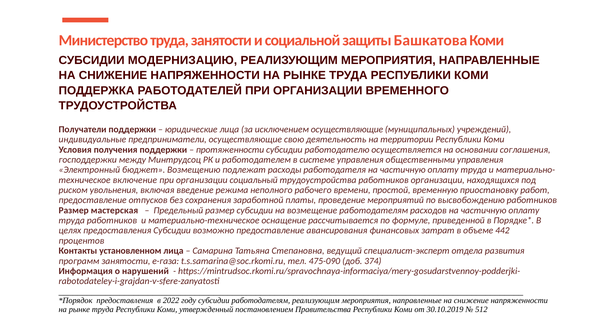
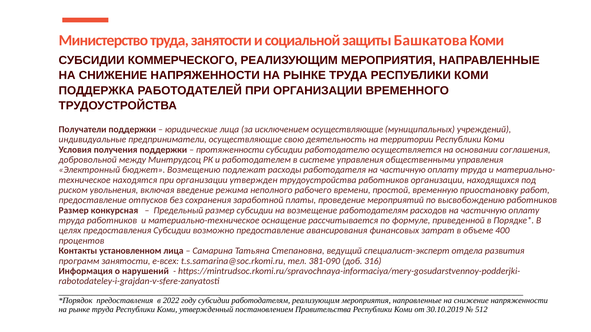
МОДЕРНИЗАЦИЮ: МОДЕРНИЗАЦИЮ -> КОММЕРЧЕСКОГО
господдержки: господдержки -> добровольной
включение: включение -> находятся
социальный: социальный -> утвержден
мастерская: мастерская -> конкурсная
442: 442 -> 400
e-газа: e-газа -> e-всех
475-090: 475-090 -> 381-090
374: 374 -> 316
